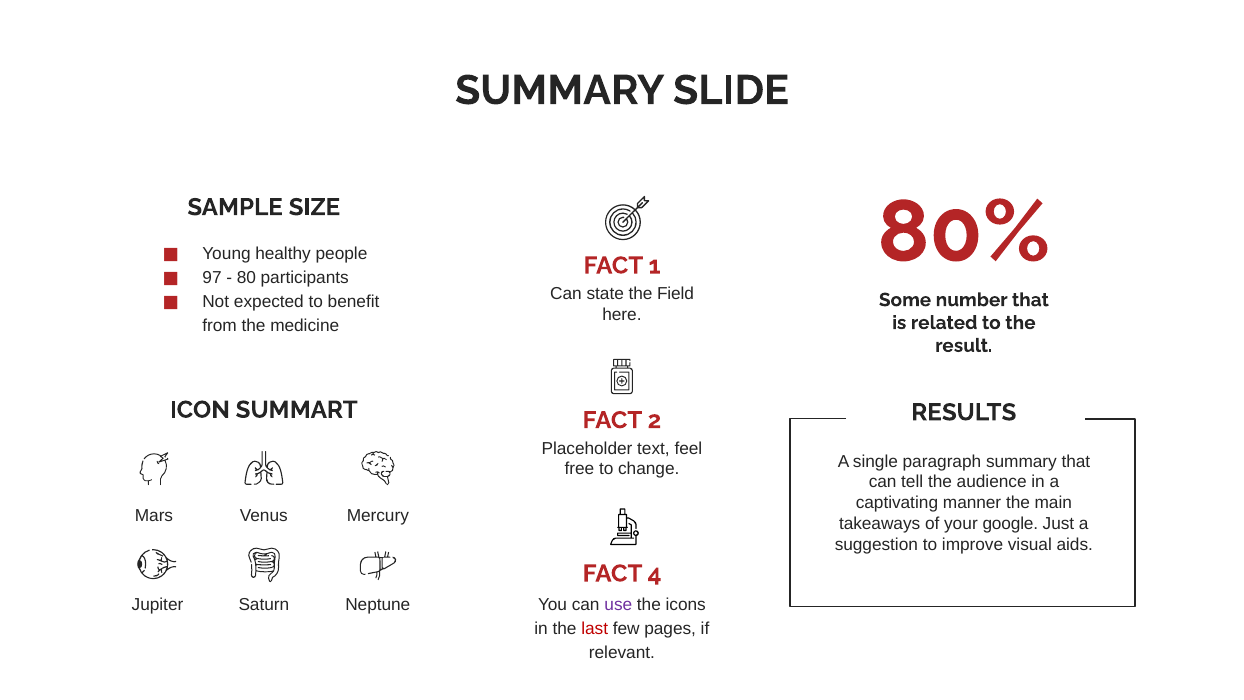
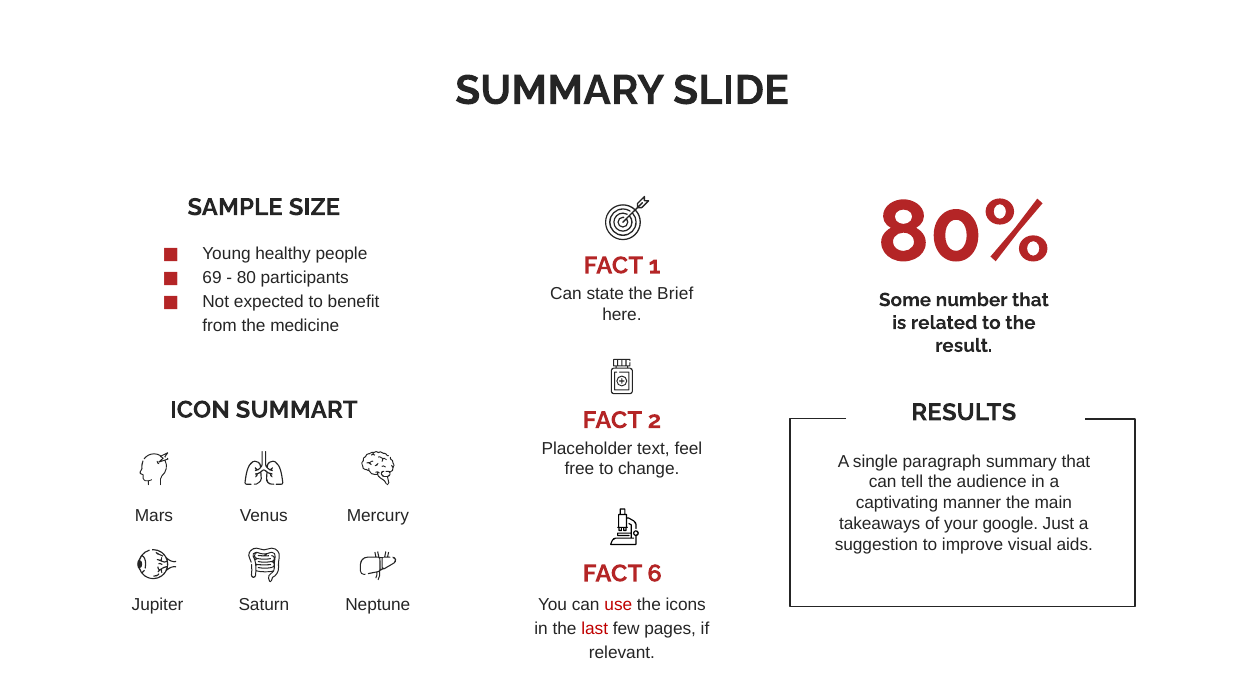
97: 97 -> 69
Field: Field -> Brief
4: 4 -> 6
use colour: purple -> red
